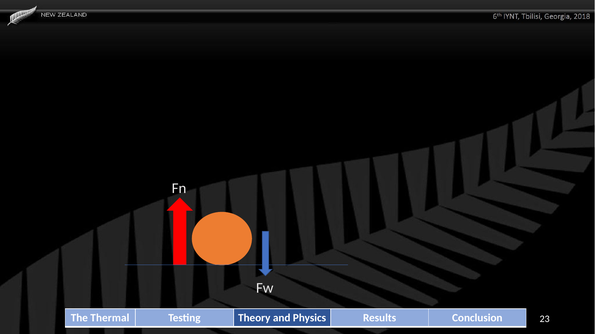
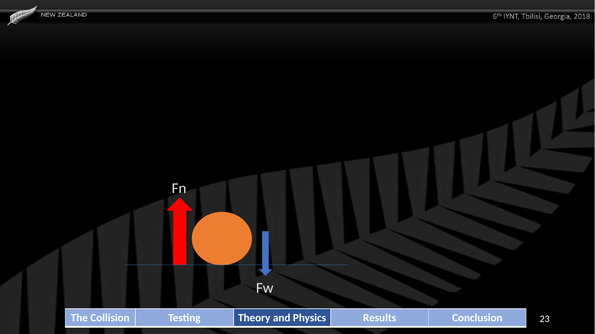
Thermal: Thermal -> Collision
